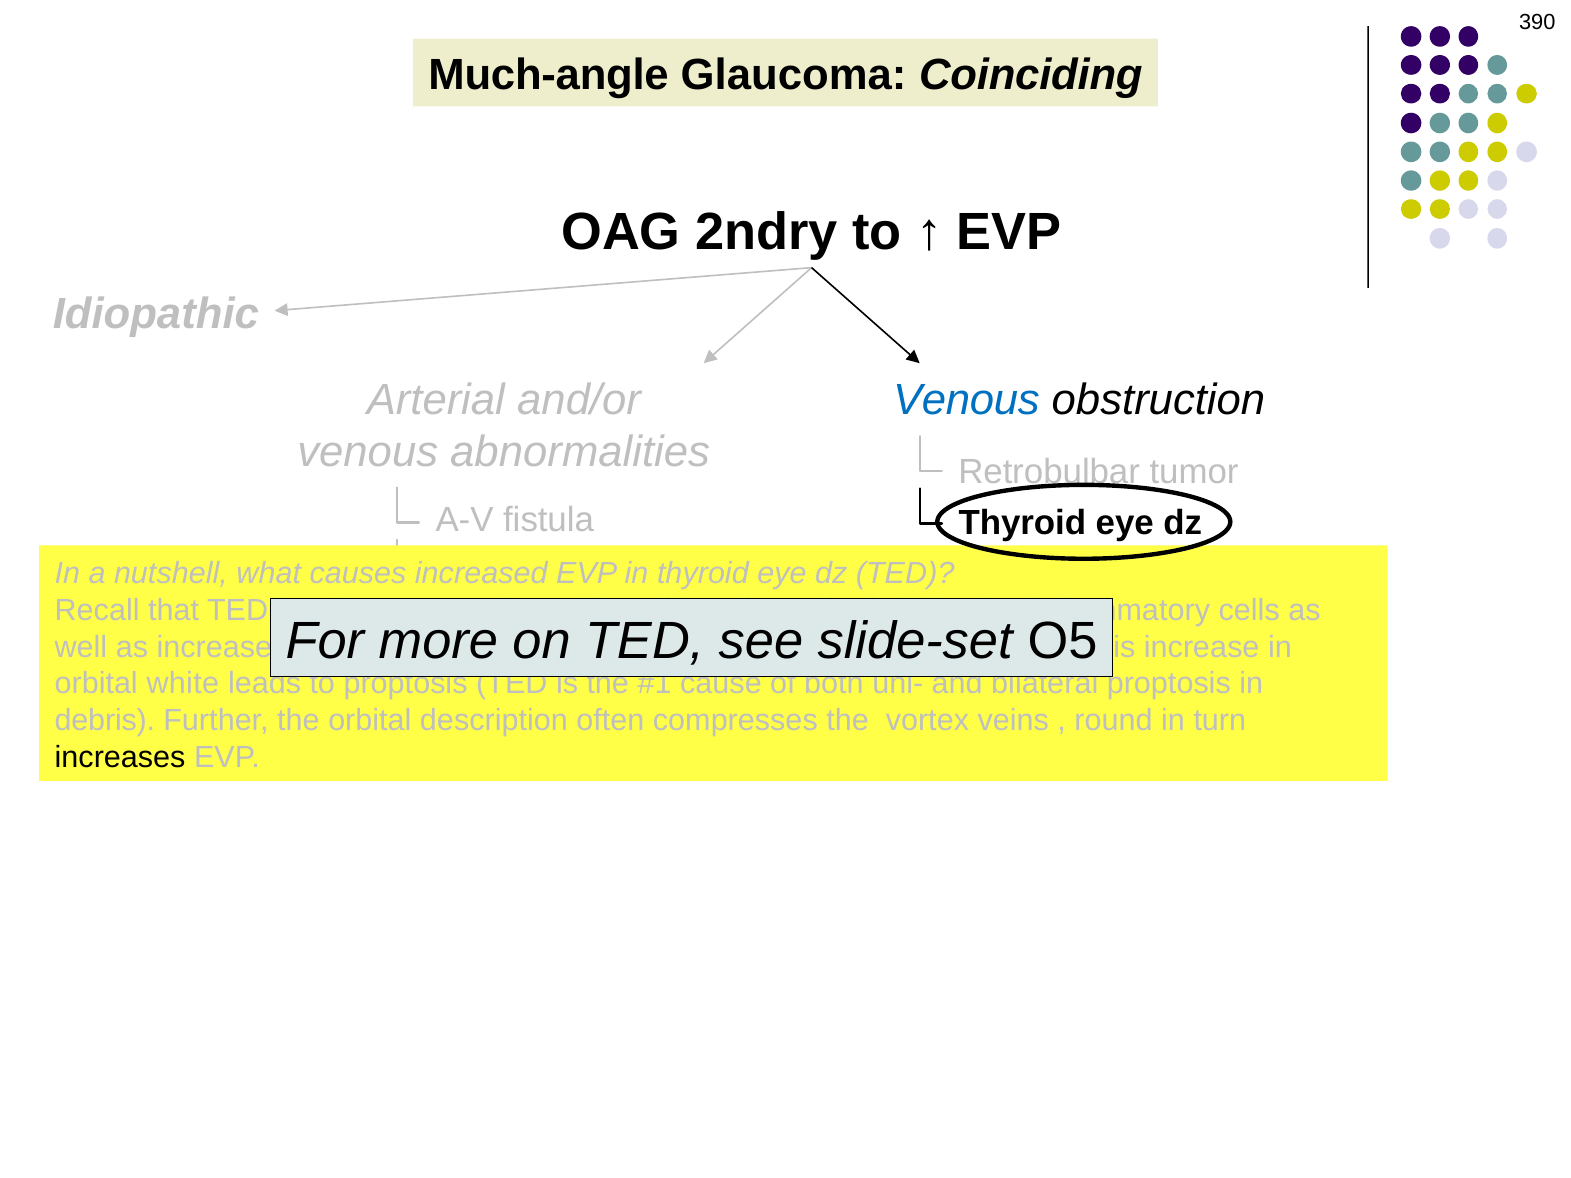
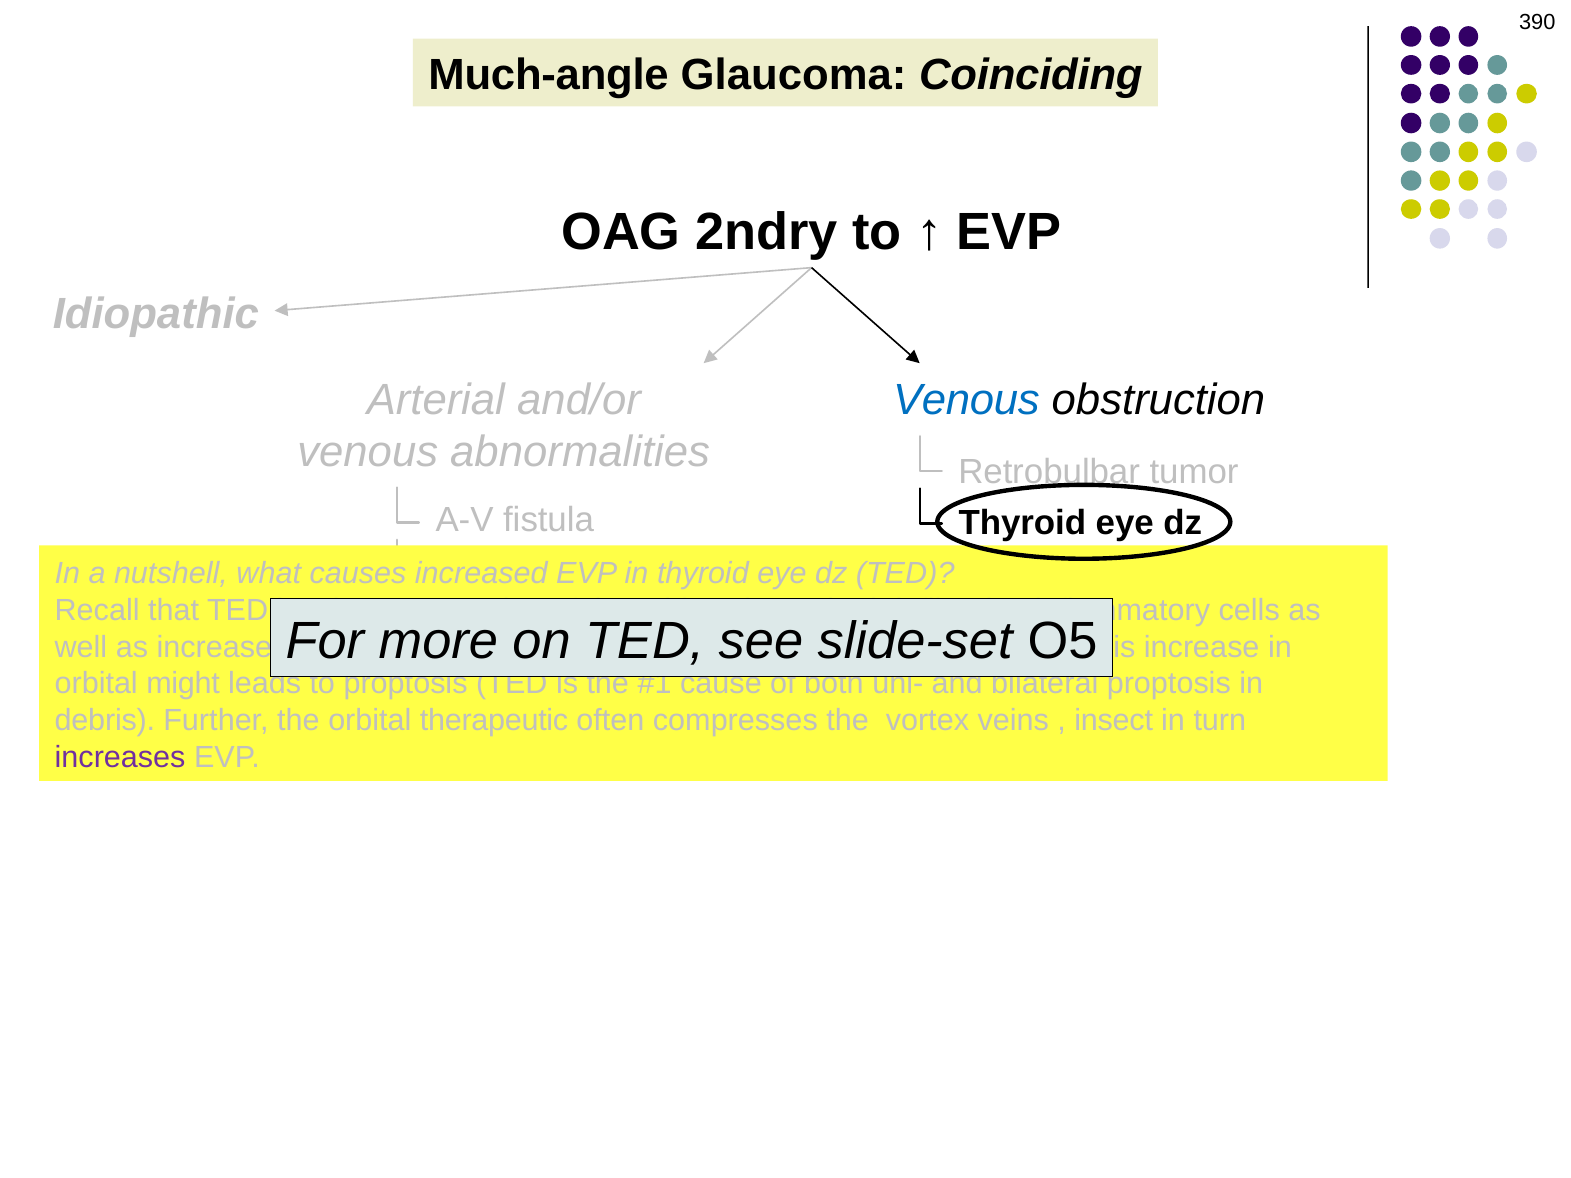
white: white -> might
description: description -> therapeutic
round: round -> insect
increases colour: black -> purple
